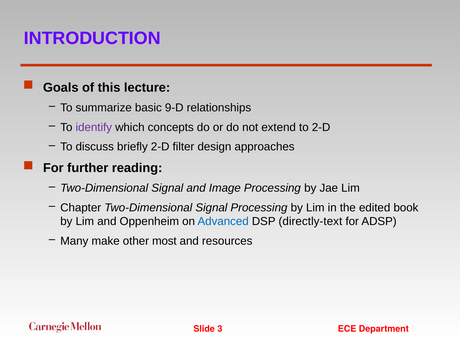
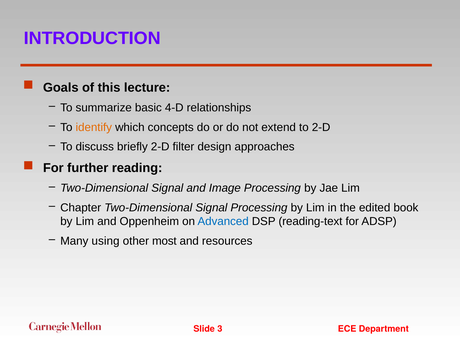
9-D: 9-D -> 4-D
identify colour: purple -> orange
directly-text: directly-text -> reading-text
make: make -> using
